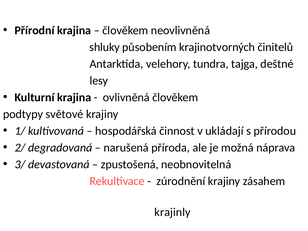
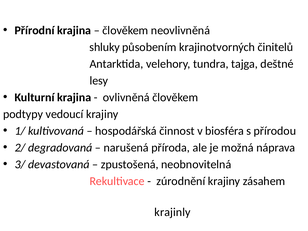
světové: světové -> vedoucí
ukládají: ukládají -> biosféra
